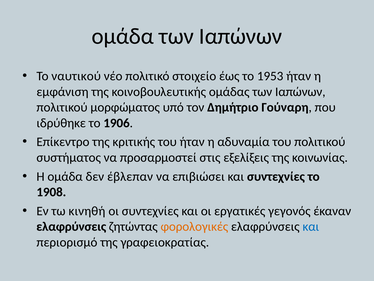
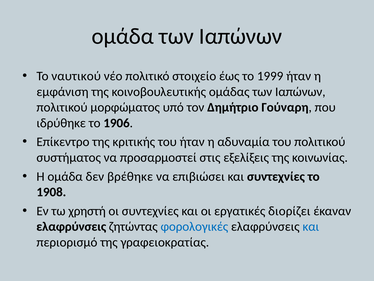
1953: 1953 -> 1999
έβλεπαν: έβλεπαν -> βρέθηκε
κινηθή: κινηθή -> χρηστή
γεγονός: γεγονός -> διορίζει
φορολογικές colour: orange -> blue
